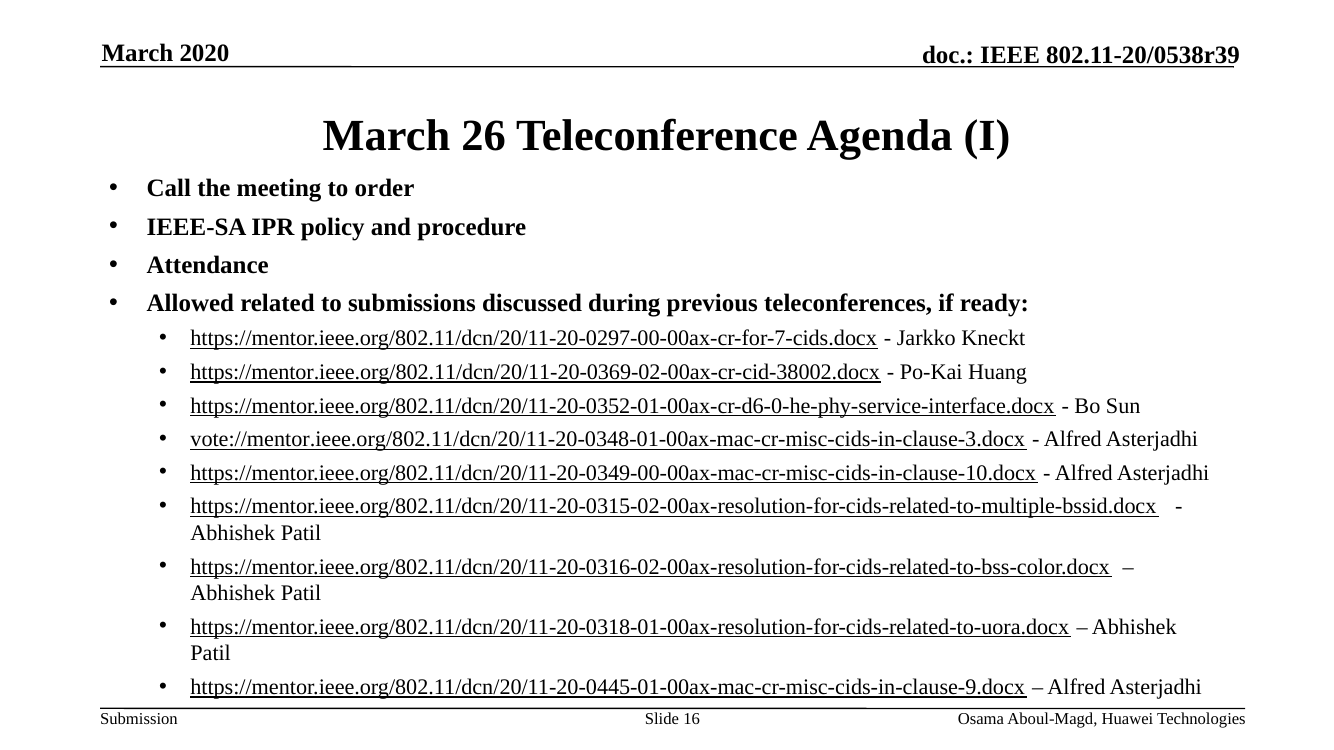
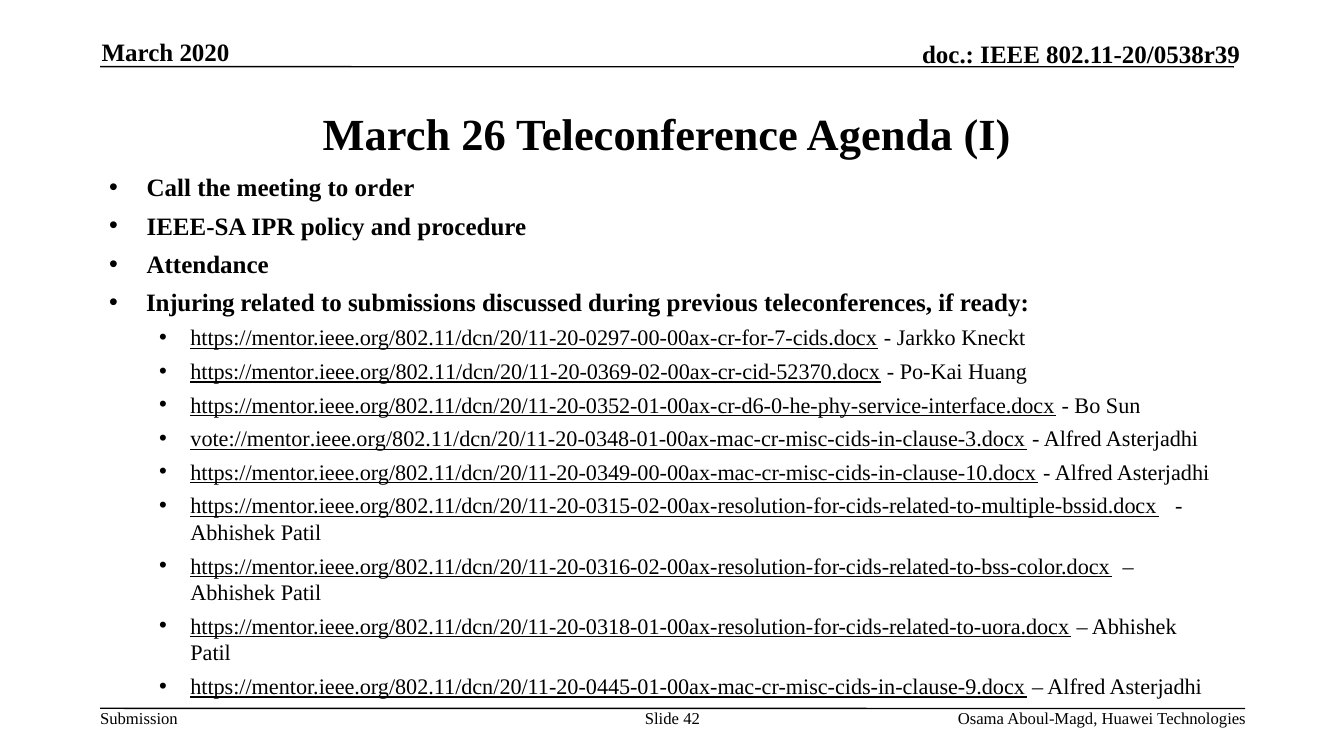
Allowed: Allowed -> Injuring
https://mentor.ieee.org/802.11/dcn/20/11-20-0369-02-00ax-cr-cid-38002.docx: https://mentor.ieee.org/802.11/dcn/20/11-20-0369-02-00ax-cr-cid-38002.docx -> https://mentor.ieee.org/802.11/dcn/20/11-20-0369-02-00ax-cr-cid-52370.docx
16: 16 -> 42
